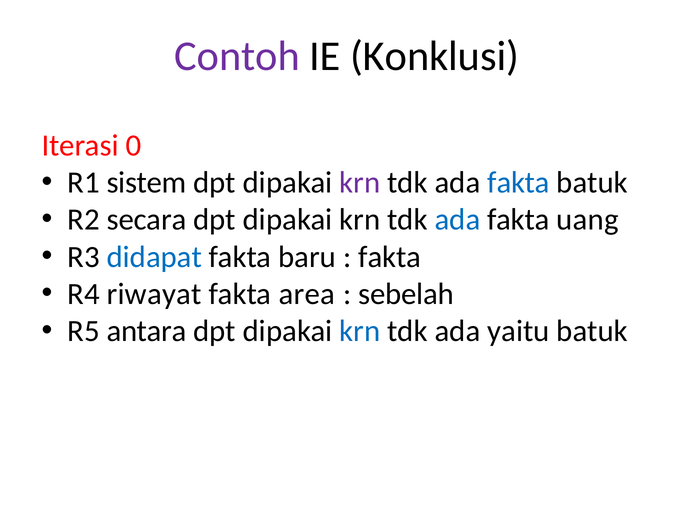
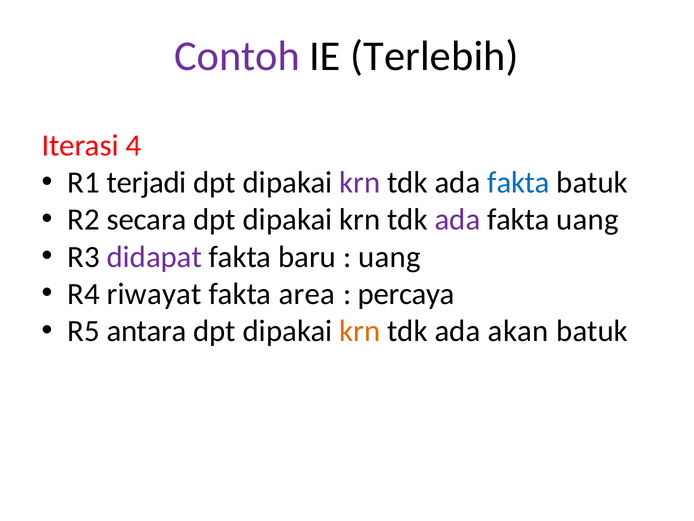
Konklusi: Konklusi -> Terlebih
0: 0 -> 4
sistem: sistem -> terjadi
ada at (457, 220) colour: blue -> purple
didapat colour: blue -> purple
fakta at (390, 257): fakta -> uang
sebelah: sebelah -> percaya
krn at (360, 331) colour: blue -> orange
yaitu: yaitu -> akan
